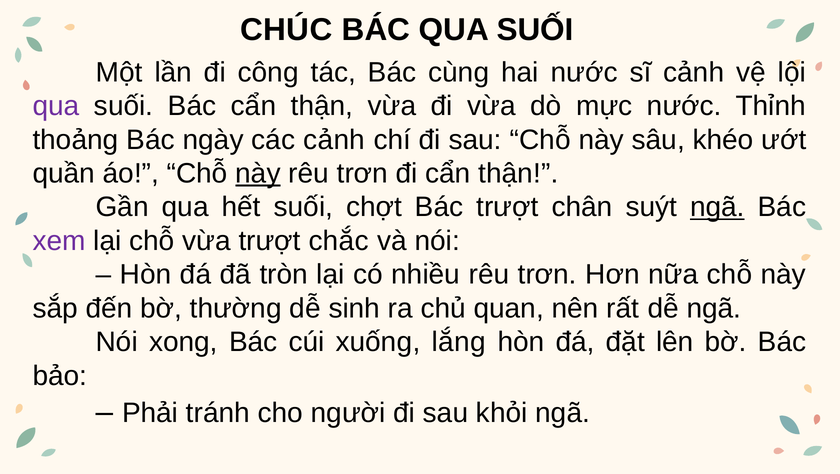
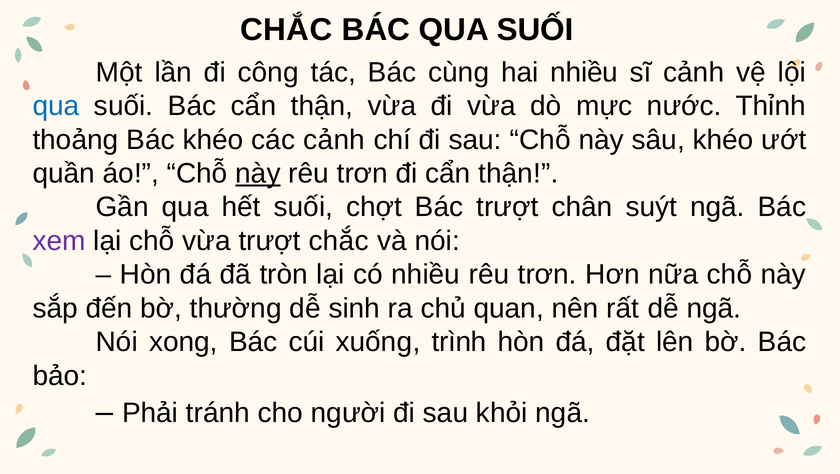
CHÚC at (286, 30): CHÚC -> CHẮC
hai nước: nước -> nhiều
qua at (56, 106) colour: purple -> blue
Bác ngày: ngày -> khéo
ngã at (717, 207) underline: present -> none
lắng: lắng -> trình
